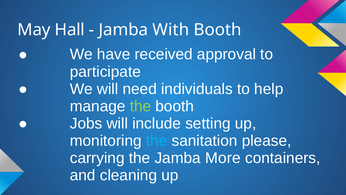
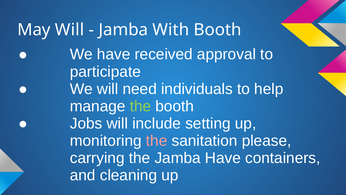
May Hall: Hall -> Will
the at (157, 141) colour: light blue -> pink
Jamba More: More -> Have
